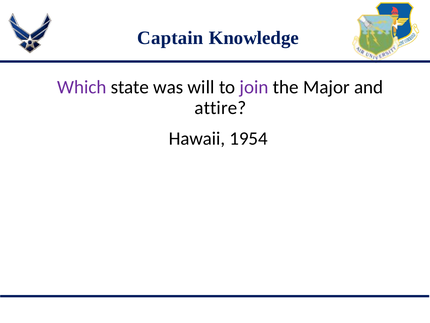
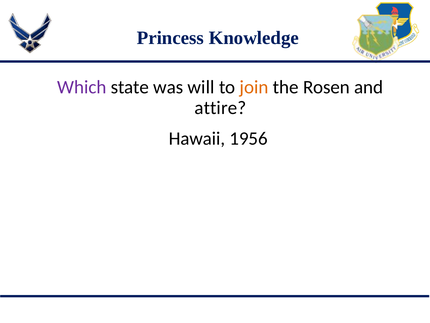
Captain: Captain -> Princess
join colour: purple -> orange
Major: Major -> Rosen
1954: 1954 -> 1956
